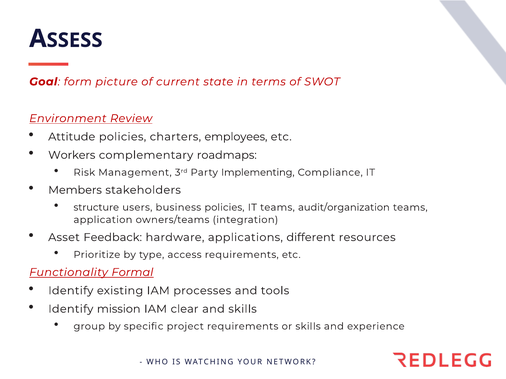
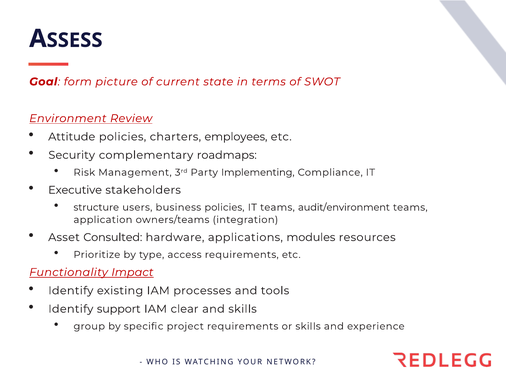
Workers: Workers -> Security
Members: Members -> Executive
audit/organization: audit/organization -> audit/environment
Feedback: Feedback -> Consulted
different: different -> modules
Formal: Formal -> Impact
mission: mission -> support
